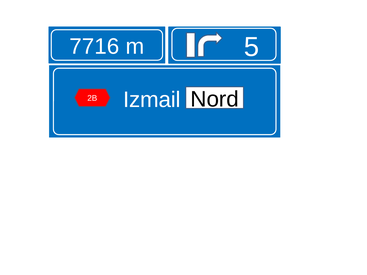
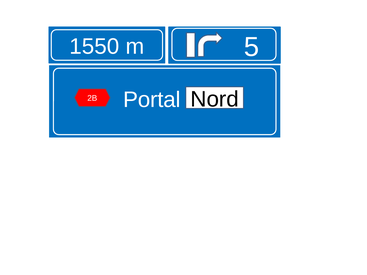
7716: 7716 -> 1550
Izmail: Izmail -> Portal
